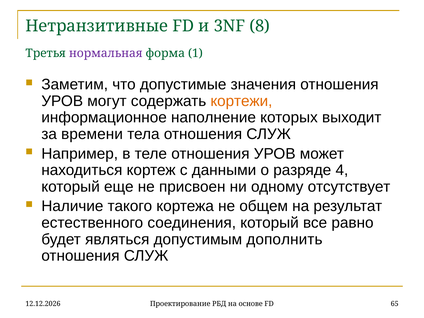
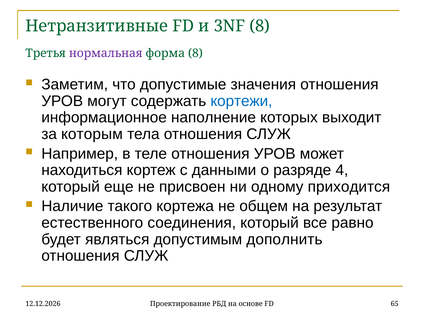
форма 1: 1 -> 8
кортежи colour: orange -> blue
времени: времени -> которым
отсутствует: отсутствует -> приходится
